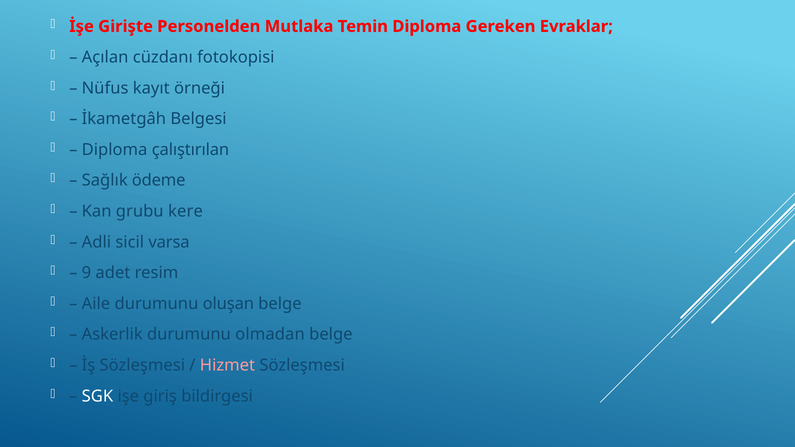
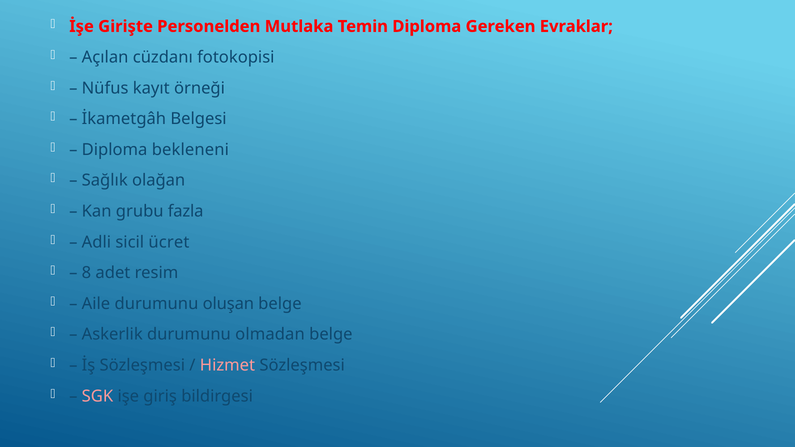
çalıştırılan: çalıştırılan -> bekleneni
ödeme: ödeme -> olağan
kere: kere -> fazla
varsa: varsa -> ücret
9: 9 -> 8
SGK colour: white -> pink
